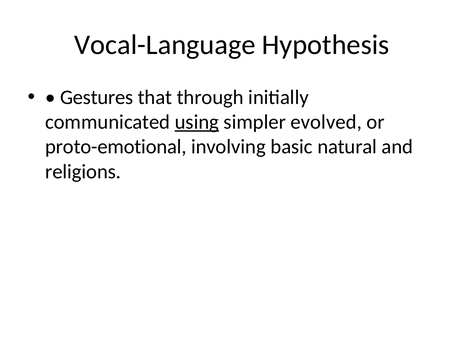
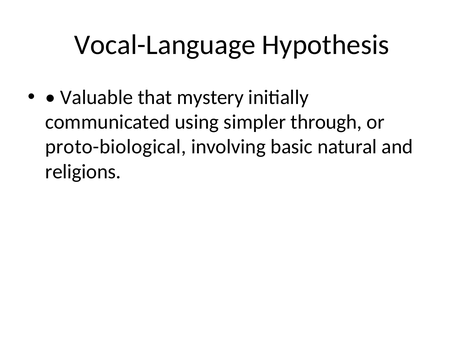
Gestures: Gestures -> Valuable
through: through -> mystery
using underline: present -> none
evolved: evolved -> through
proto-emotional: proto-emotional -> proto-biological
